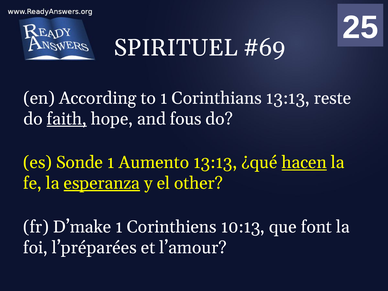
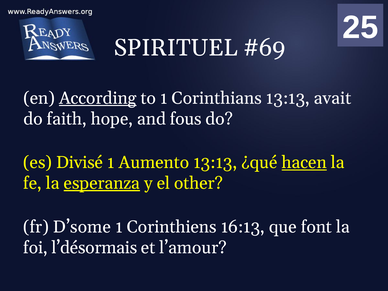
According underline: none -> present
reste: reste -> avait
faith underline: present -> none
Sonde: Sonde -> Divisé
D’make: D’make -> D’some
10:13: 10:13 -> 16:13
l’préparées: l’préparées -> l’désormais
